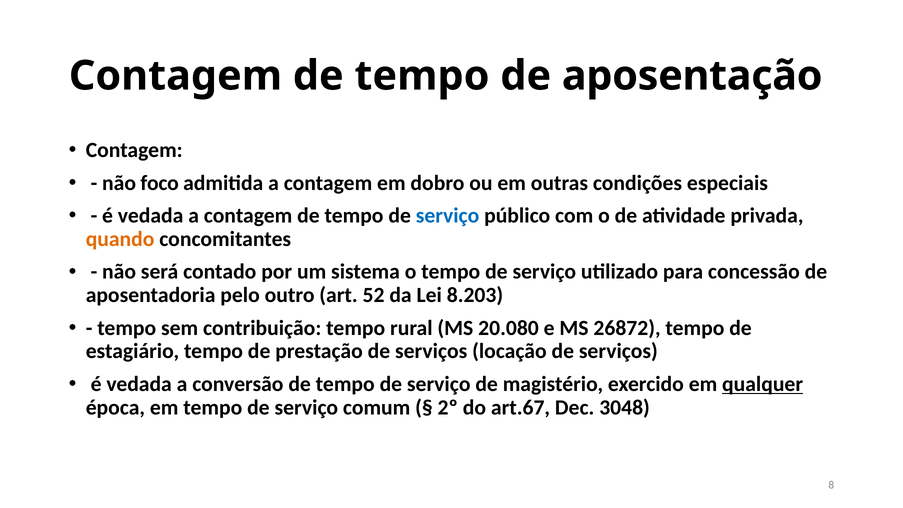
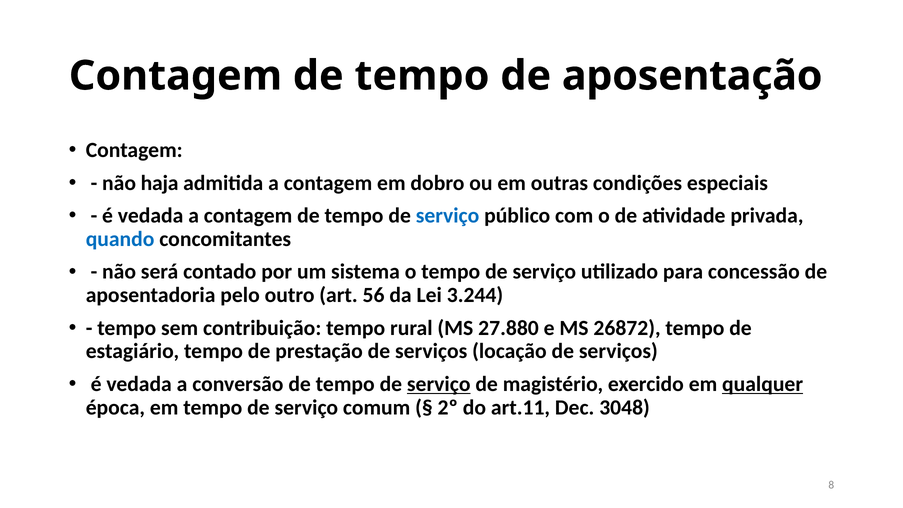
foco: foco -> haja
quando colour: orange -> blue
52: 52 -> 56
8.203: 8.203 -> 3.244
20.080: 20.080 -> 27.880
serviço at (439, 384) underline: none -> present
art.67: art.67 -> art.11
